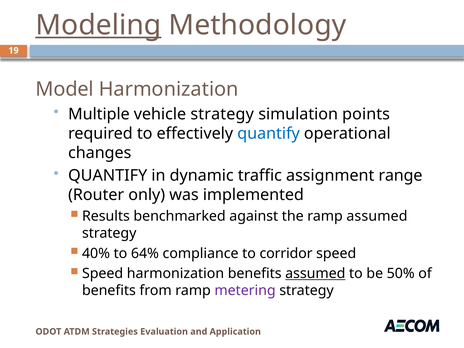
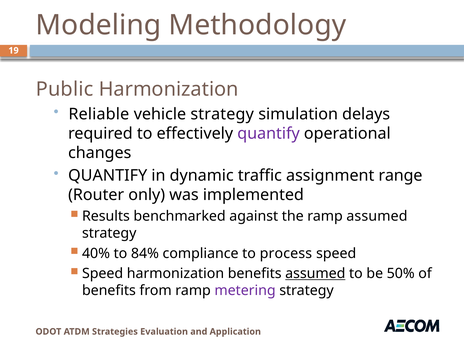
Modeling underline: present -> none
Model: Model -> Public
Multiple: Multiple -> Reliable
points: points -> delays
quantify at (269, 133) colour: blue -> purple
64%: 64% -> 84%
corridor: corridor -> process
